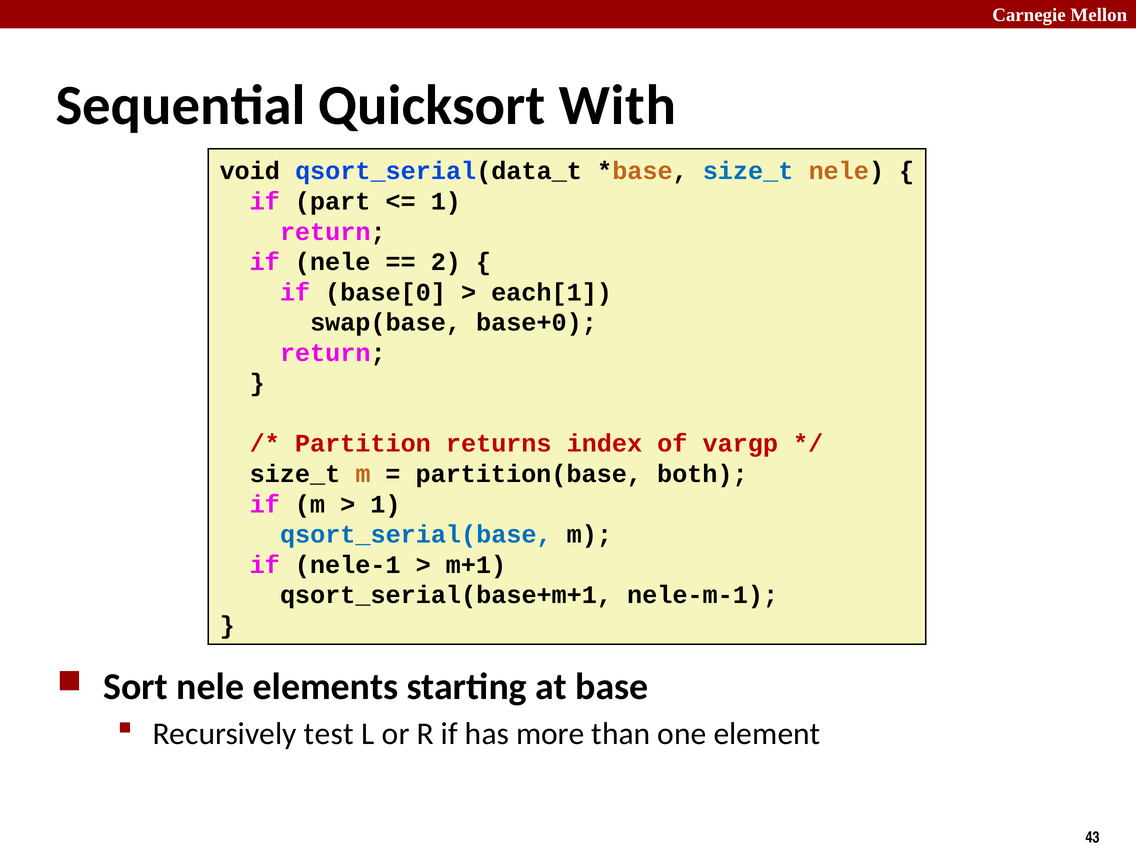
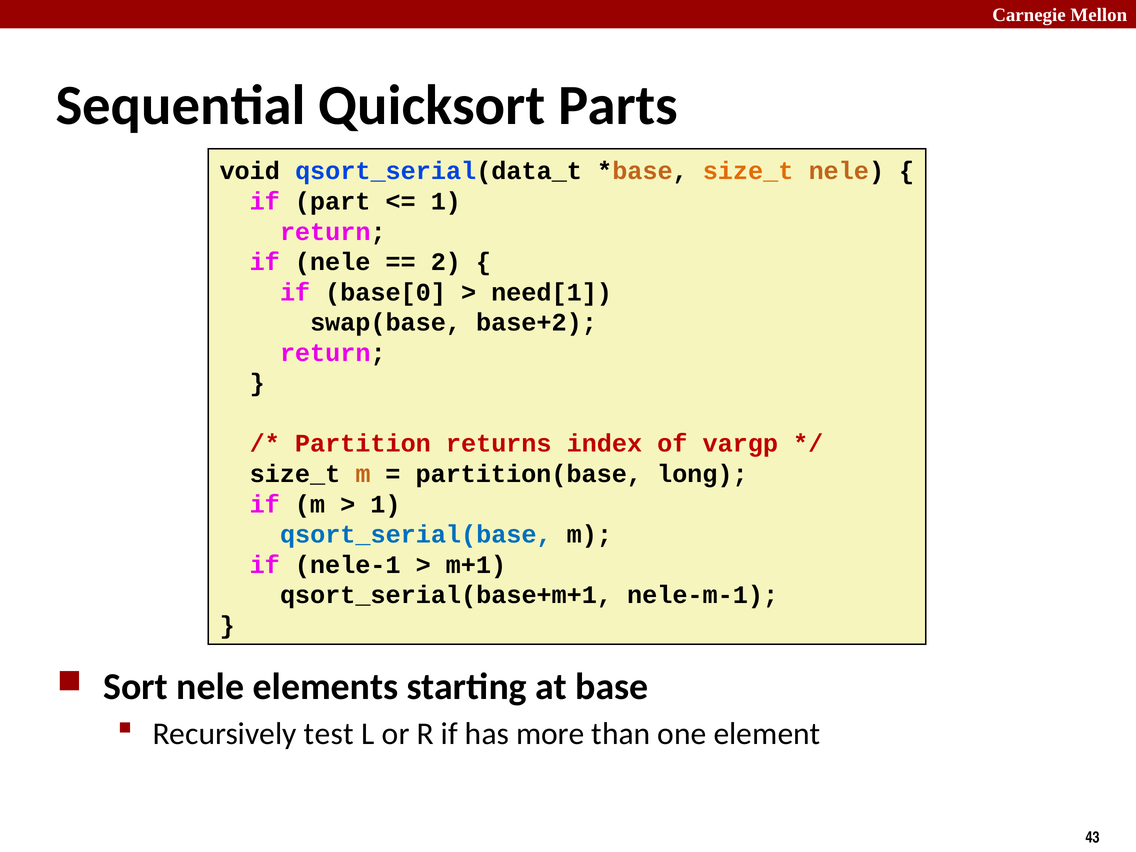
With: With -> Parts
size_t at (748, 171) colour: blue -> orange
each[1: each[1 -> need[1
base+0: base+0 -> base+2
both: both -> long
